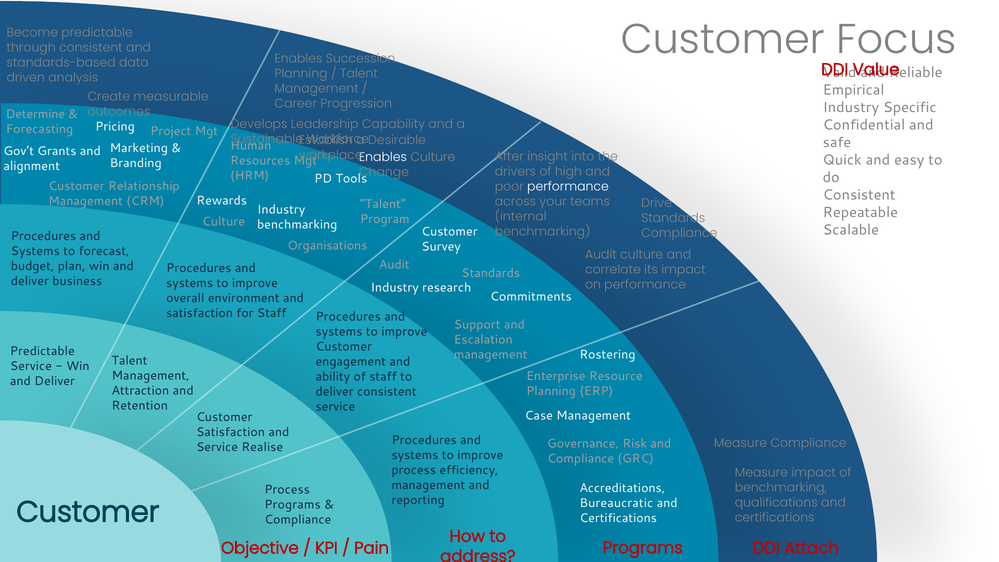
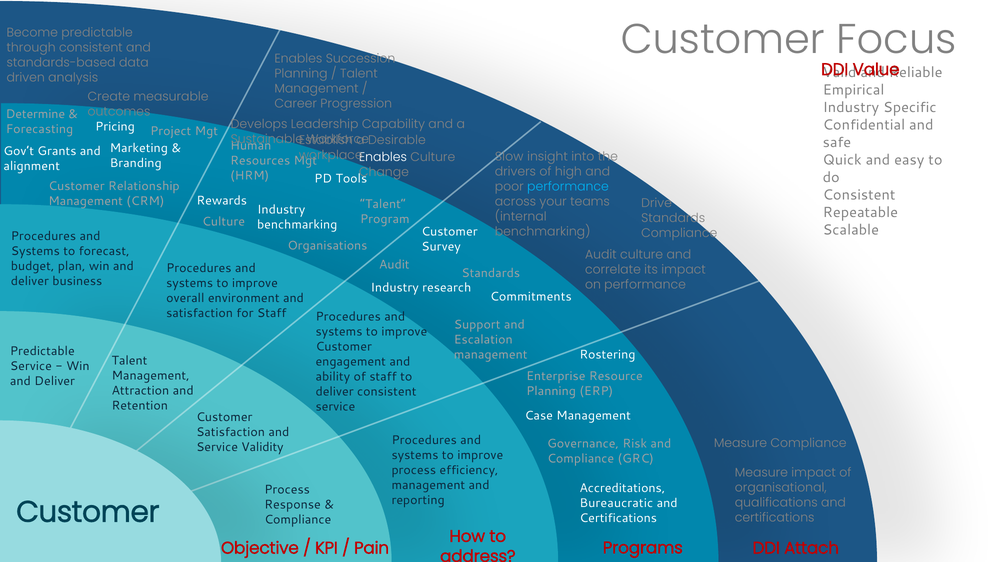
After: After -> Slow
performance at (568, 187) colour: white -> light blue
Realise: Realise -> Validity
benchmarking at (781, 488): benchmarking -> organisational
Programs at (293, 504): Programs -> Response
